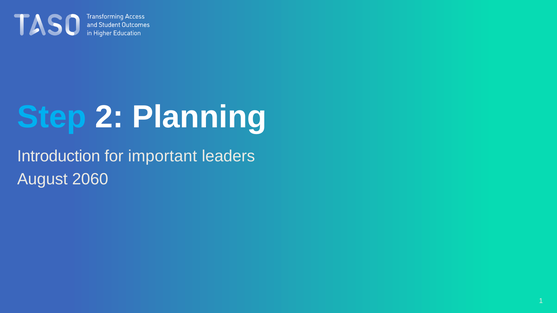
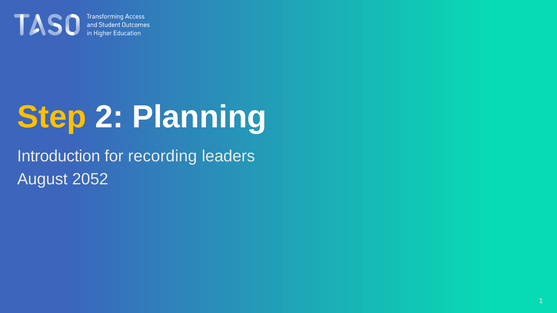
Step colour: light blue -> yellow
important: important -> recording
2060: 2060 -> 2052
